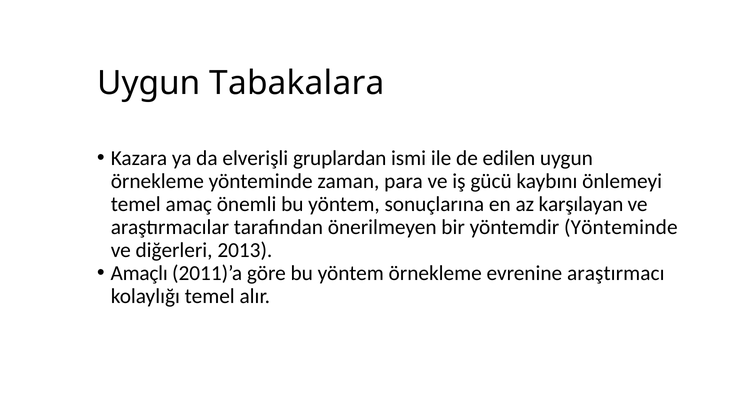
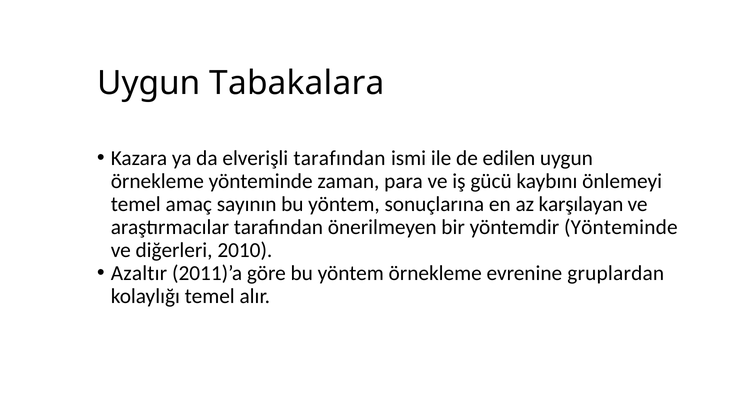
elverişli gruplardan: gruplardan -> tarafından
önemli: önemli -> sayının
2013: 2013 -> 2010
Amaçlı: Amaçlı -> Azaltır
araştırmacı: araştırmacı -> gruplardan
